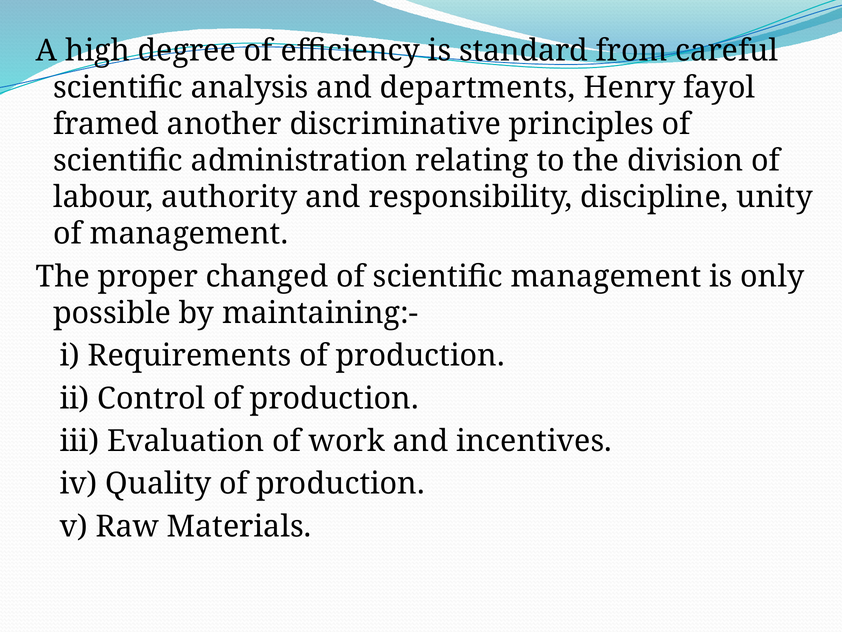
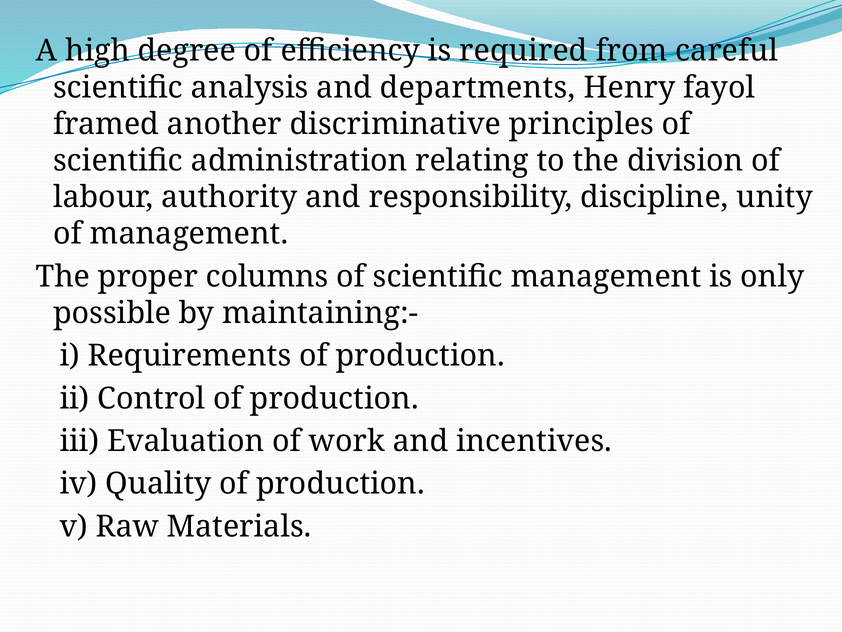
standard: standard -> required
changed: changed -> columns
